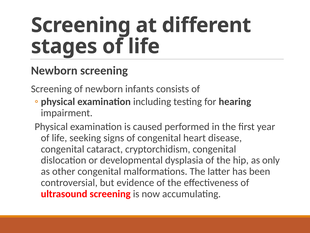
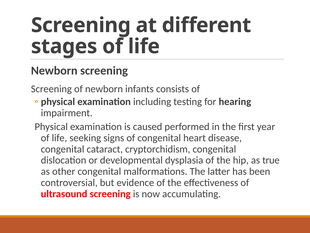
only: only -> true
